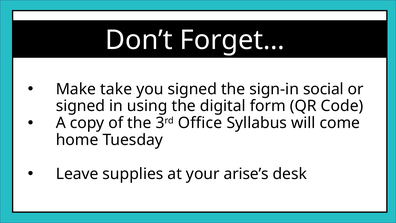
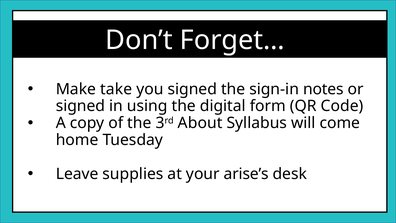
social: social -> notes
Office: Office -> About
